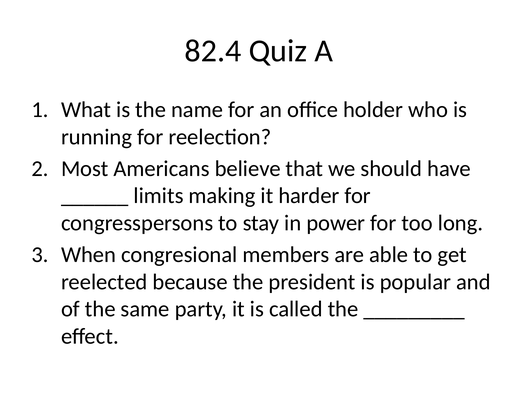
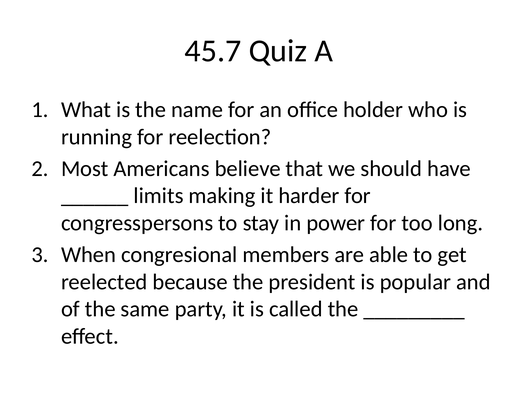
82.4: 82.4 -> 45.7
